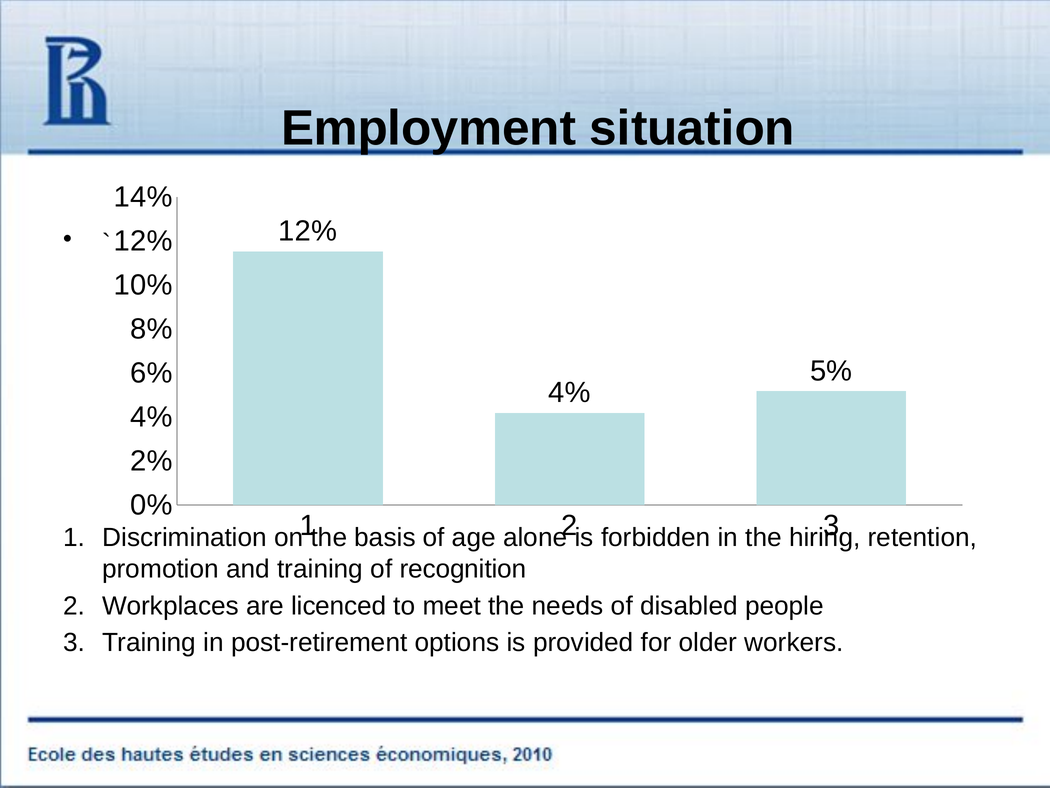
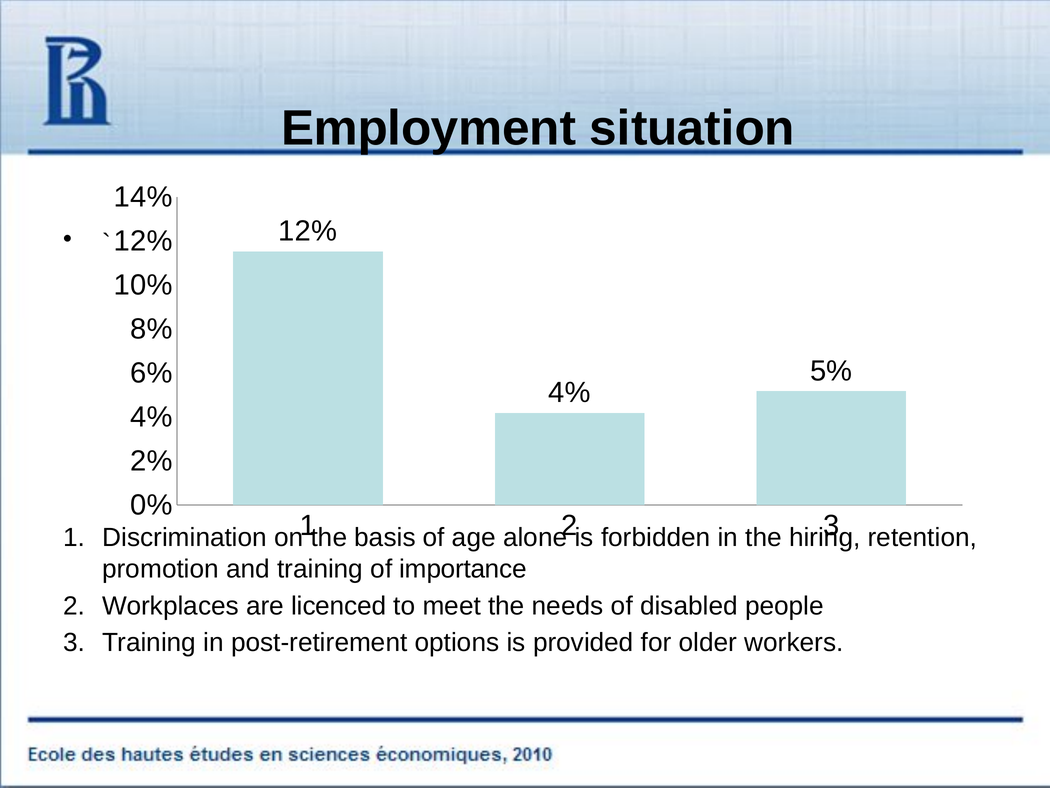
recognition: recognition -> importance
